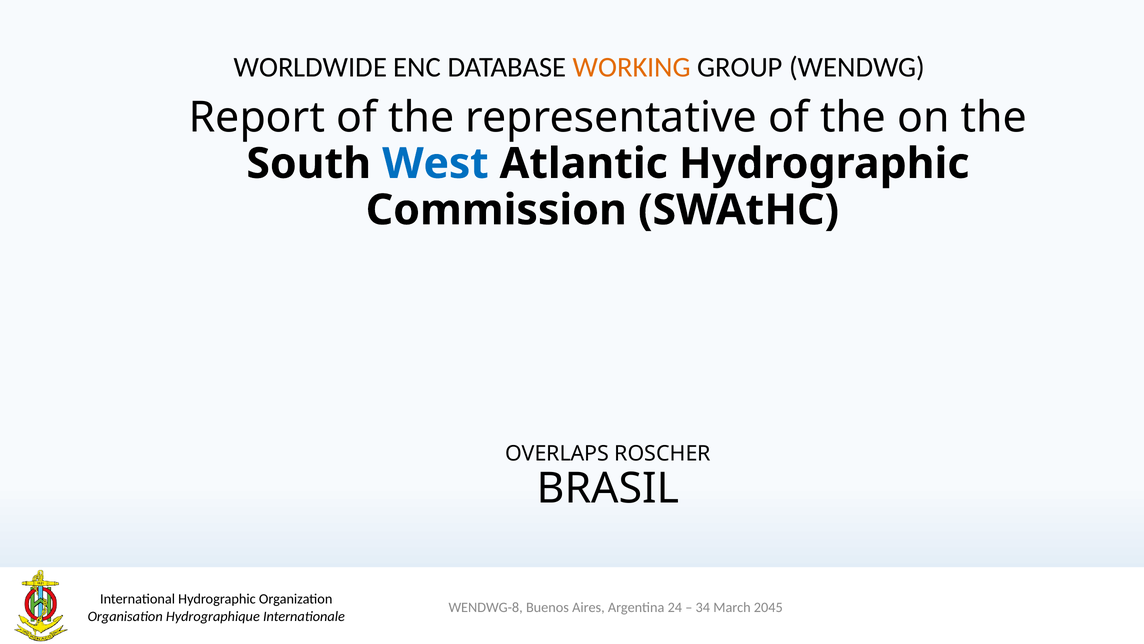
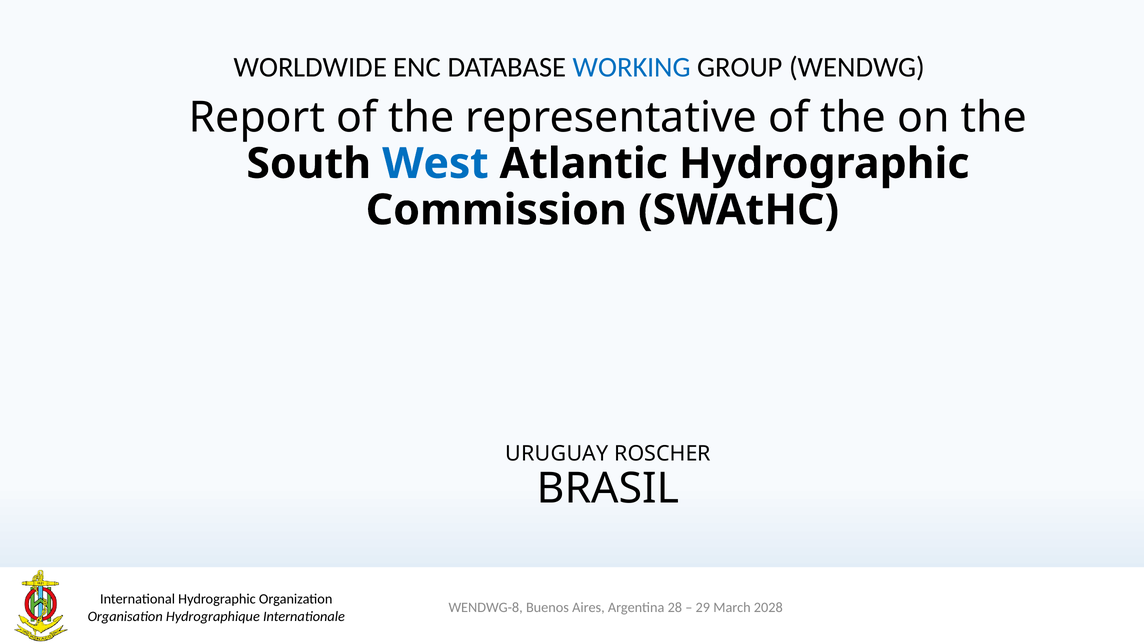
WORKING colour: orange -> blue
OVERLAPS: OVERLAPS -> URUGUAY
24: 24 -> 28
34: 34 -> 29
2045: 2045 -> 2028
